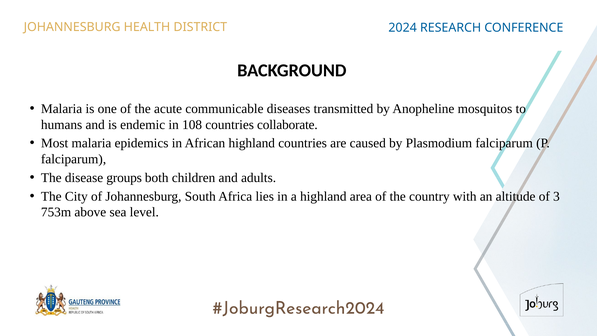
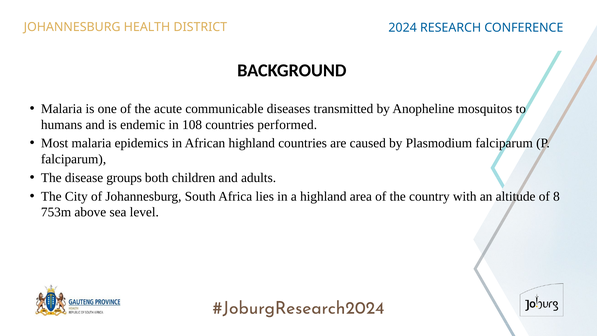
collaborate: collaborate -> performed
3: 3 -> 8
